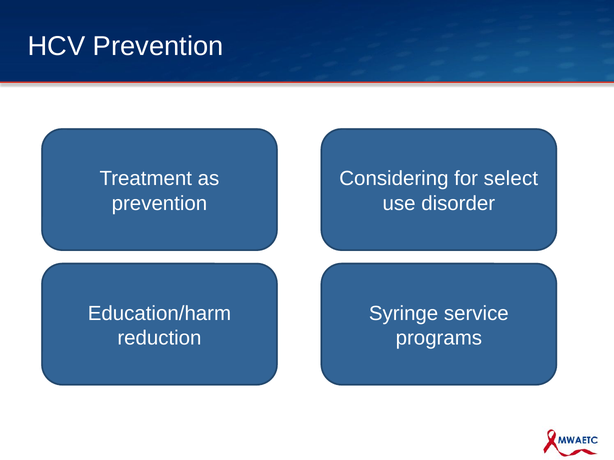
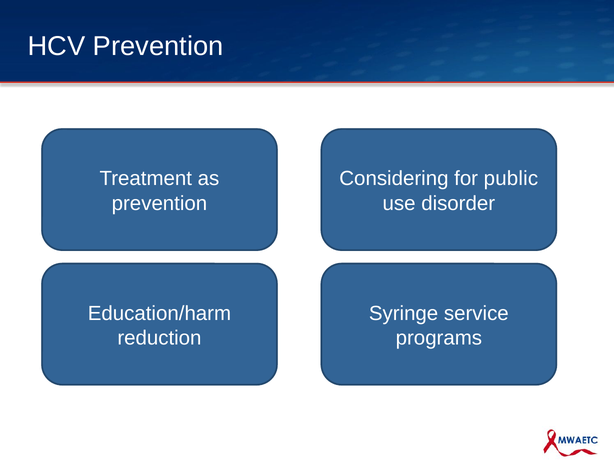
select: select -> public
